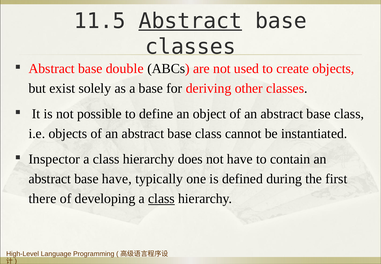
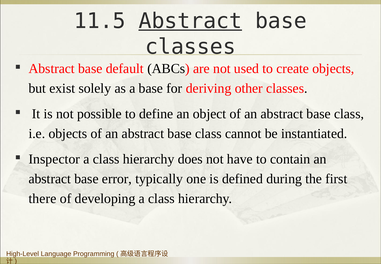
double: double -> default
base have: have -> error
class at (161, 198) underline: present -> none
